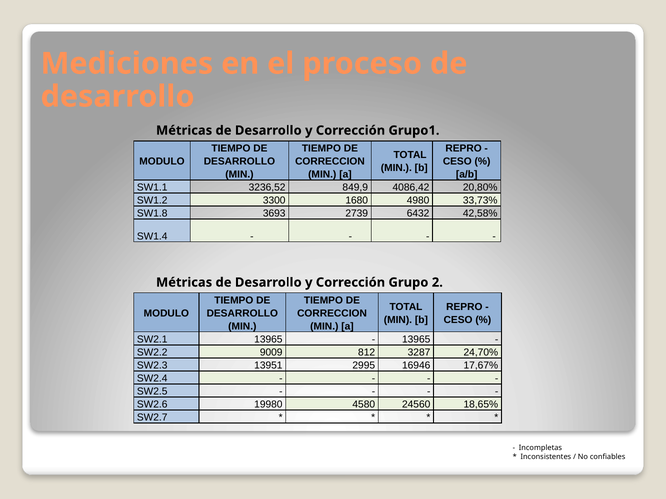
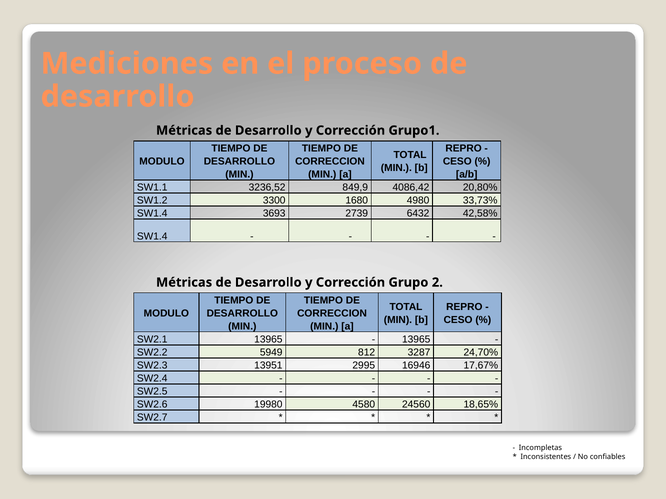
SW1.8 at (152, 214): SW1.8 -> SW1.4
9009: 9009 -> 5949
